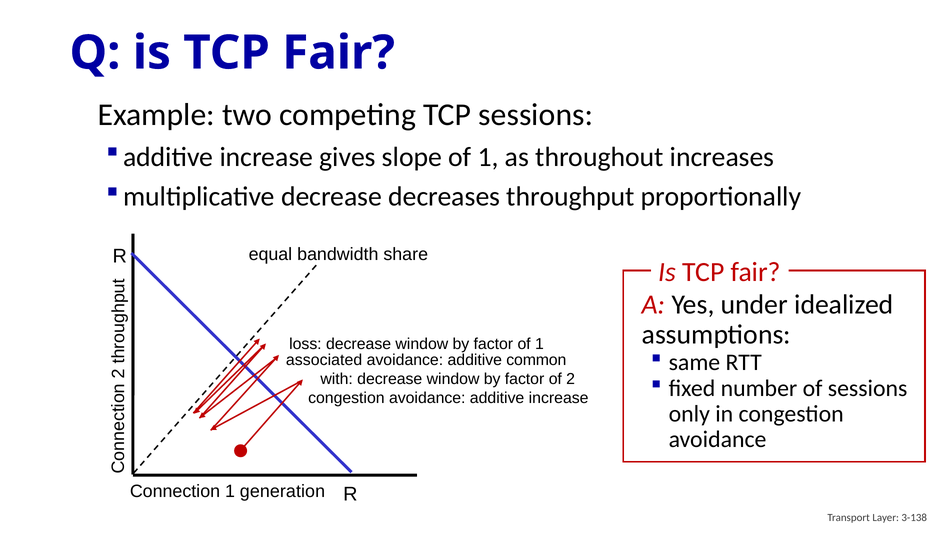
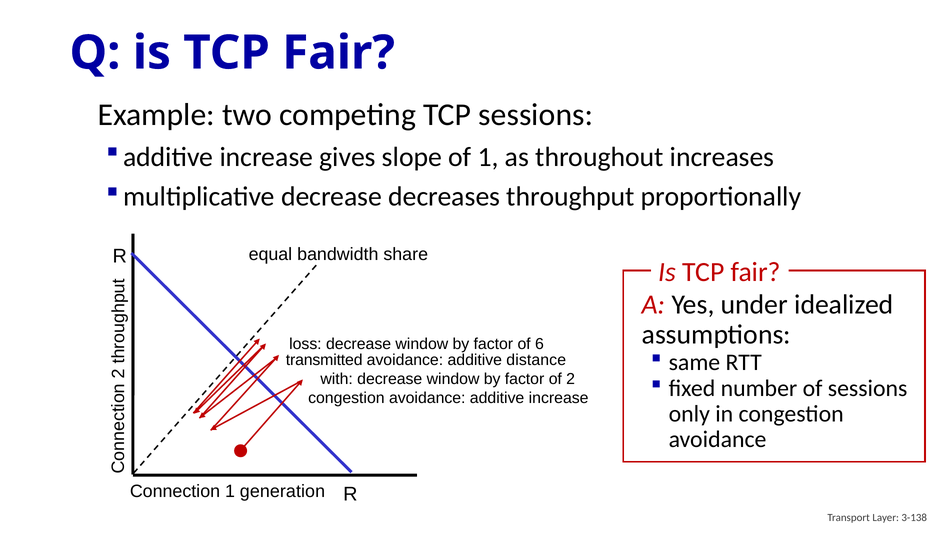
factor of 1: 1 -> 6
associated: associated -> transmitted
common: common -> distance
